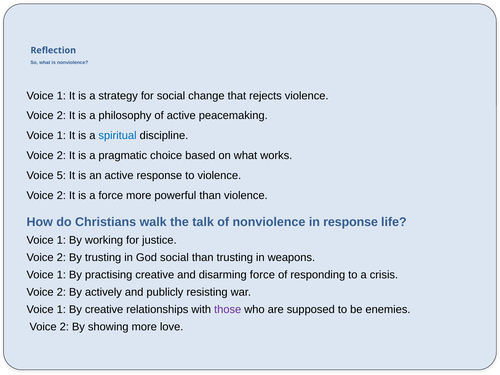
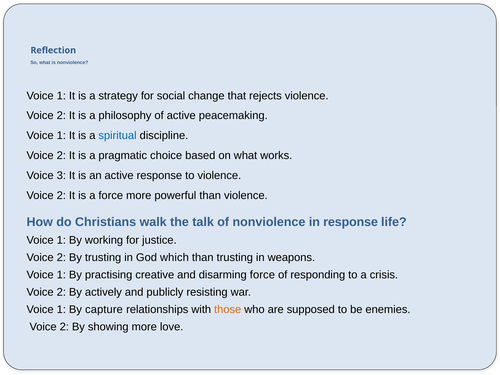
5: 5 -> 3
God social: social -> which
By creative: creative -> capture
those colour: purple -> orange
